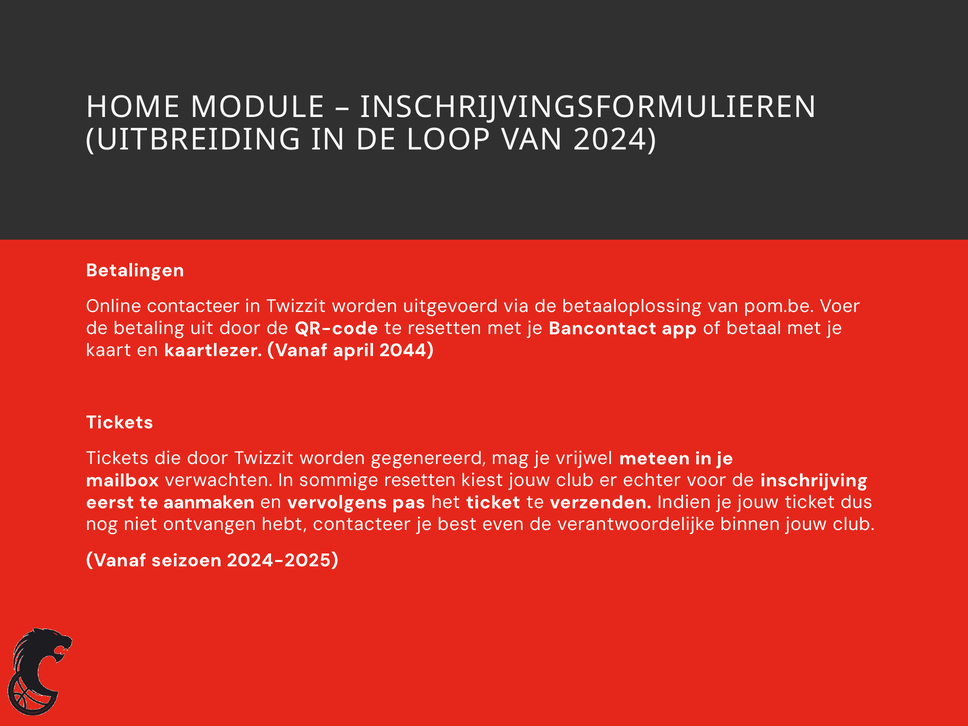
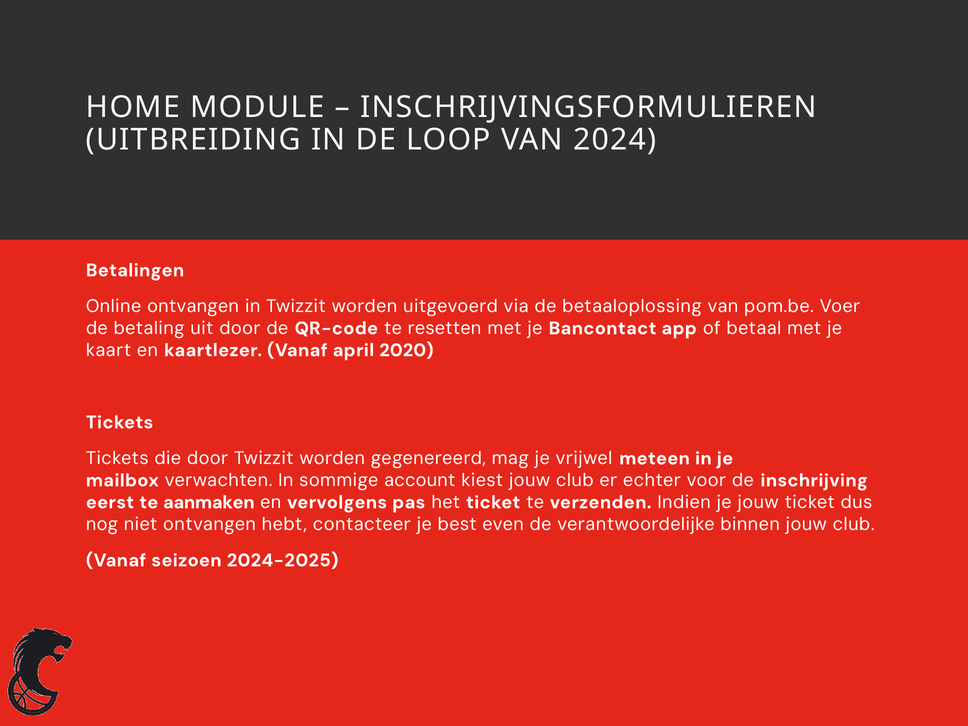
Online contacteer: contacteer -> ontvangen
2044: 2044 -> 2020
sommige resetten: resetten -> account
